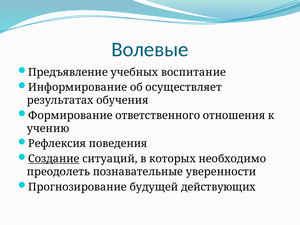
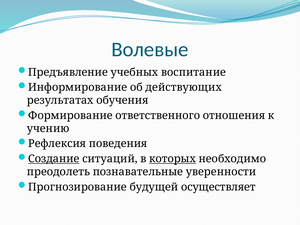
осуществляет: осуществляет -> действующих
которых underline: none -> present
действующих: действующих -> осуществляет
